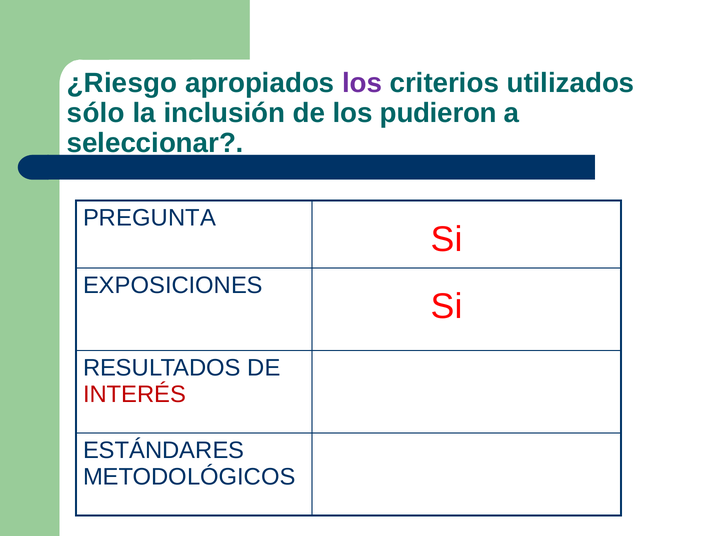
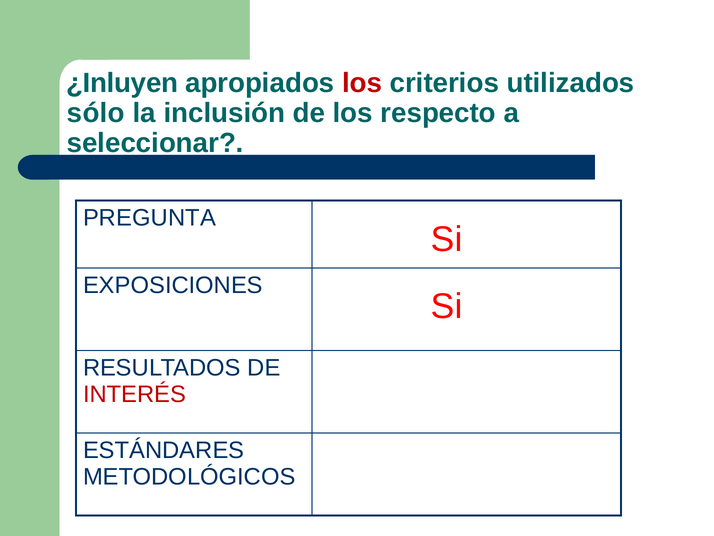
¿Riesgo: ¿Riesgo -> ¿Inluyen
los at (362, 83) colour: purple -> red
pudieron: pudieron -> respecto
